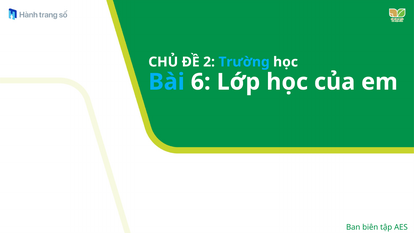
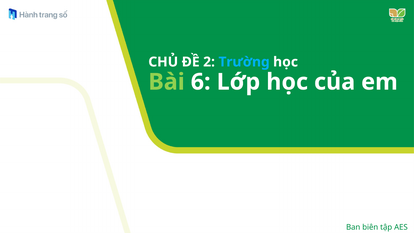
Bài colour: light blue -> light green
